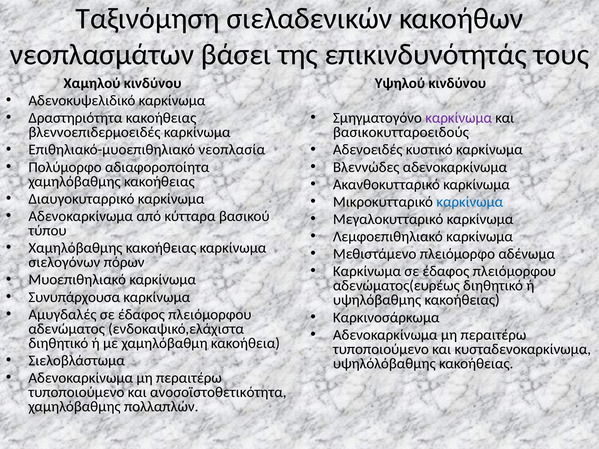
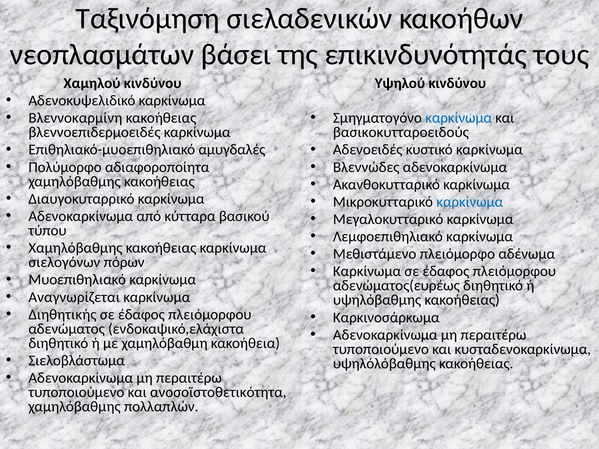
Δραστηριότητα: Δραστηριότητα -> Βλεννοκαρμίνη
καρκίνωμα at (459, 118) colour: purple -> blue
νεοπλασία: νεοπλασία -> αμυγδαλές
Συνυπάρχουσα: Συνυπάρχουσα -> Αναγνωρίζεται
Αμυγδαλές: Αμυγδαλές -> Διηθητικής
